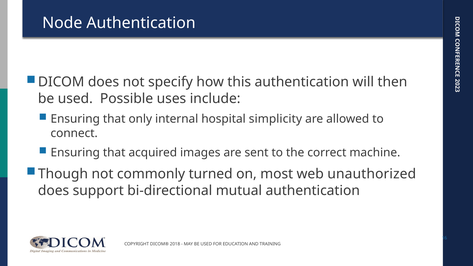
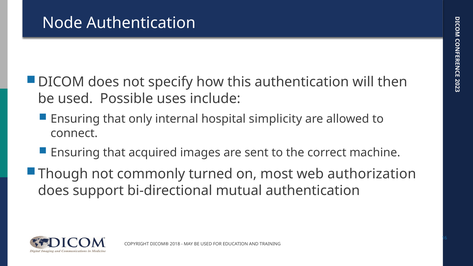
unauthorized: unauthorized -> authorization
